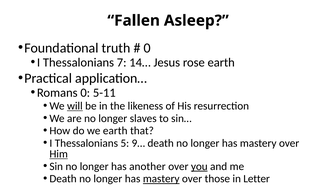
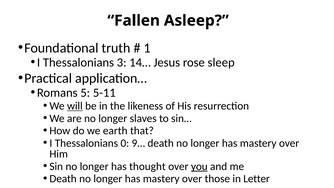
0 at (147, 48): 0 -> 1
7: 7 -> 3
rose earth: earth -> sleep
Romans 0: 0 -> 5
5: 5 -> 0
Him underline: present -> none
another: another -> thought
mastery at (161, 179) underline: present -> none
